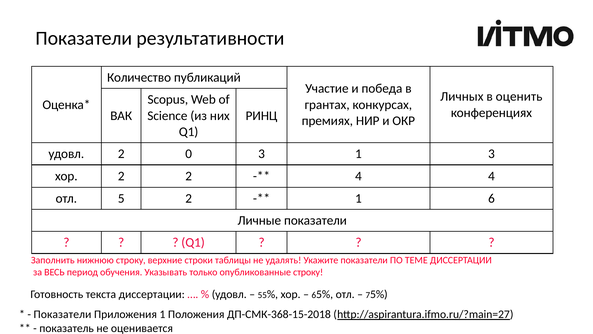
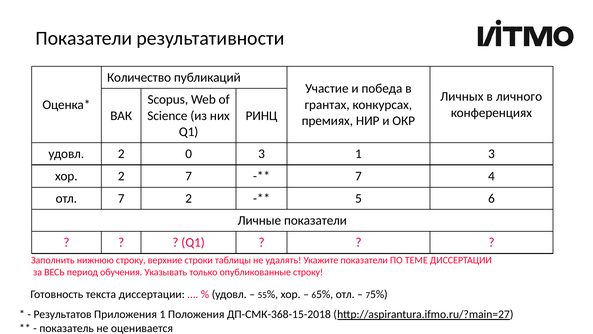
оценить: оценить -> личного
2 2: 2 -> 7
4 at (358, 176): 4 -> 7
отл 5: 5 -> 7
1 at (358, 198): 1 -> 5
Показатели at (62, 314): Показатели -> Результатов
